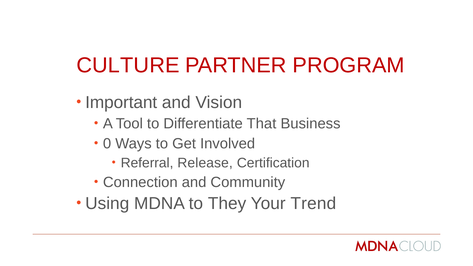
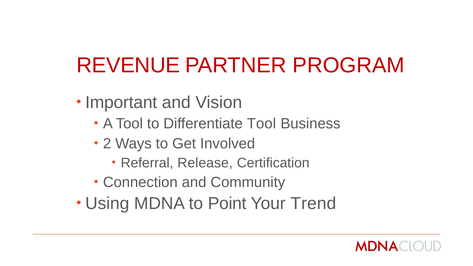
CULTURE: CULTURE -> REVENUE
Differentiate That: That -> Tool
0: 0 -> 2
They: They -> Point
